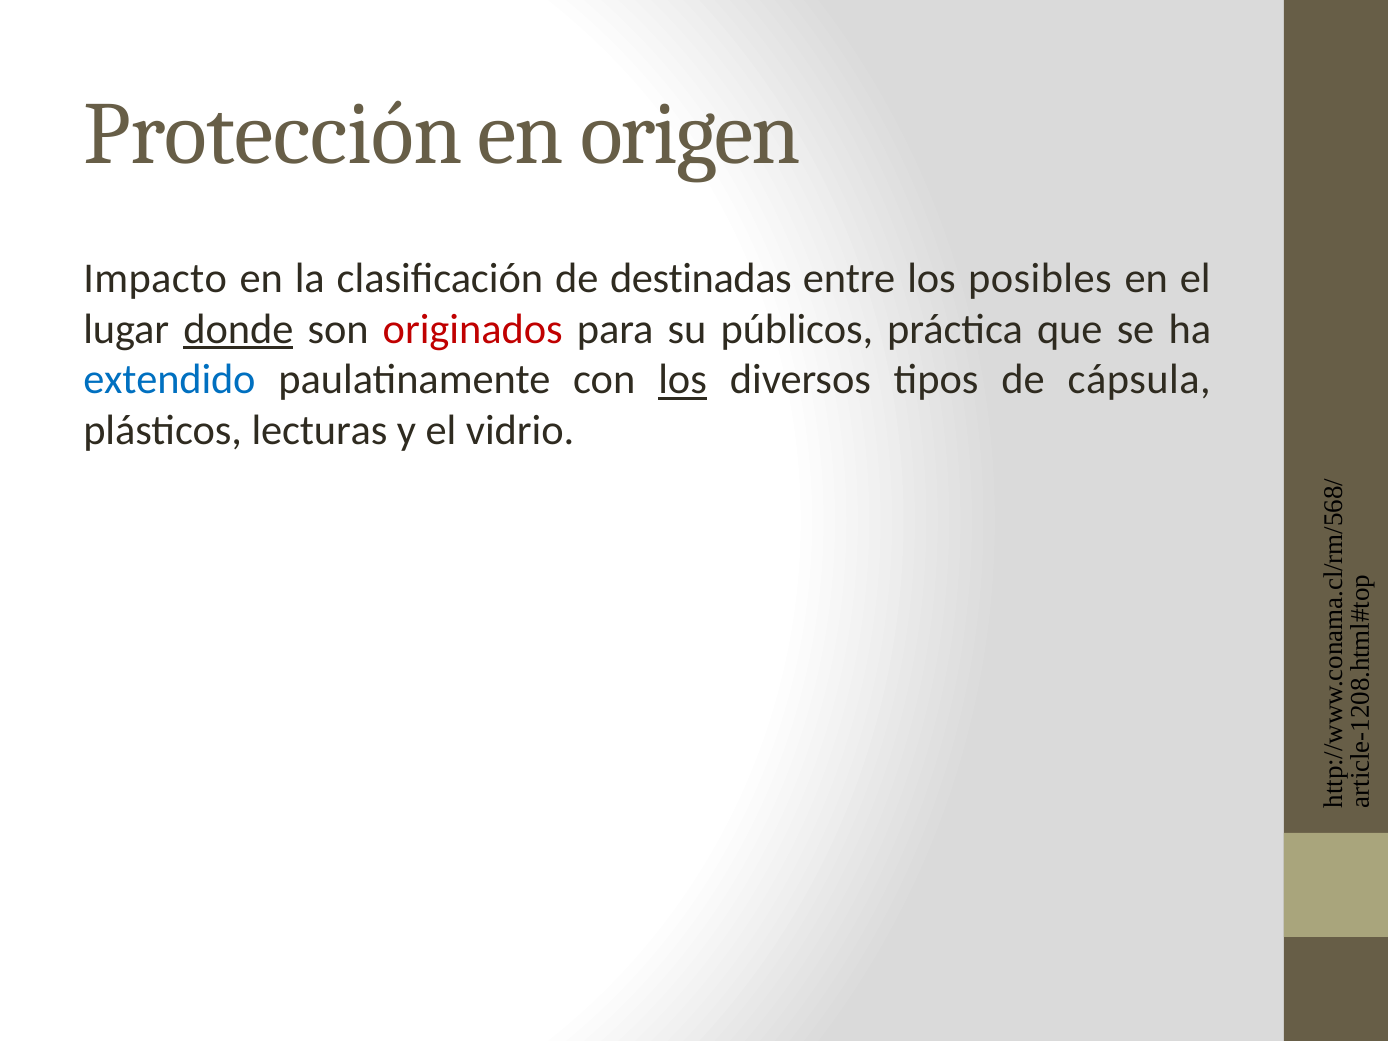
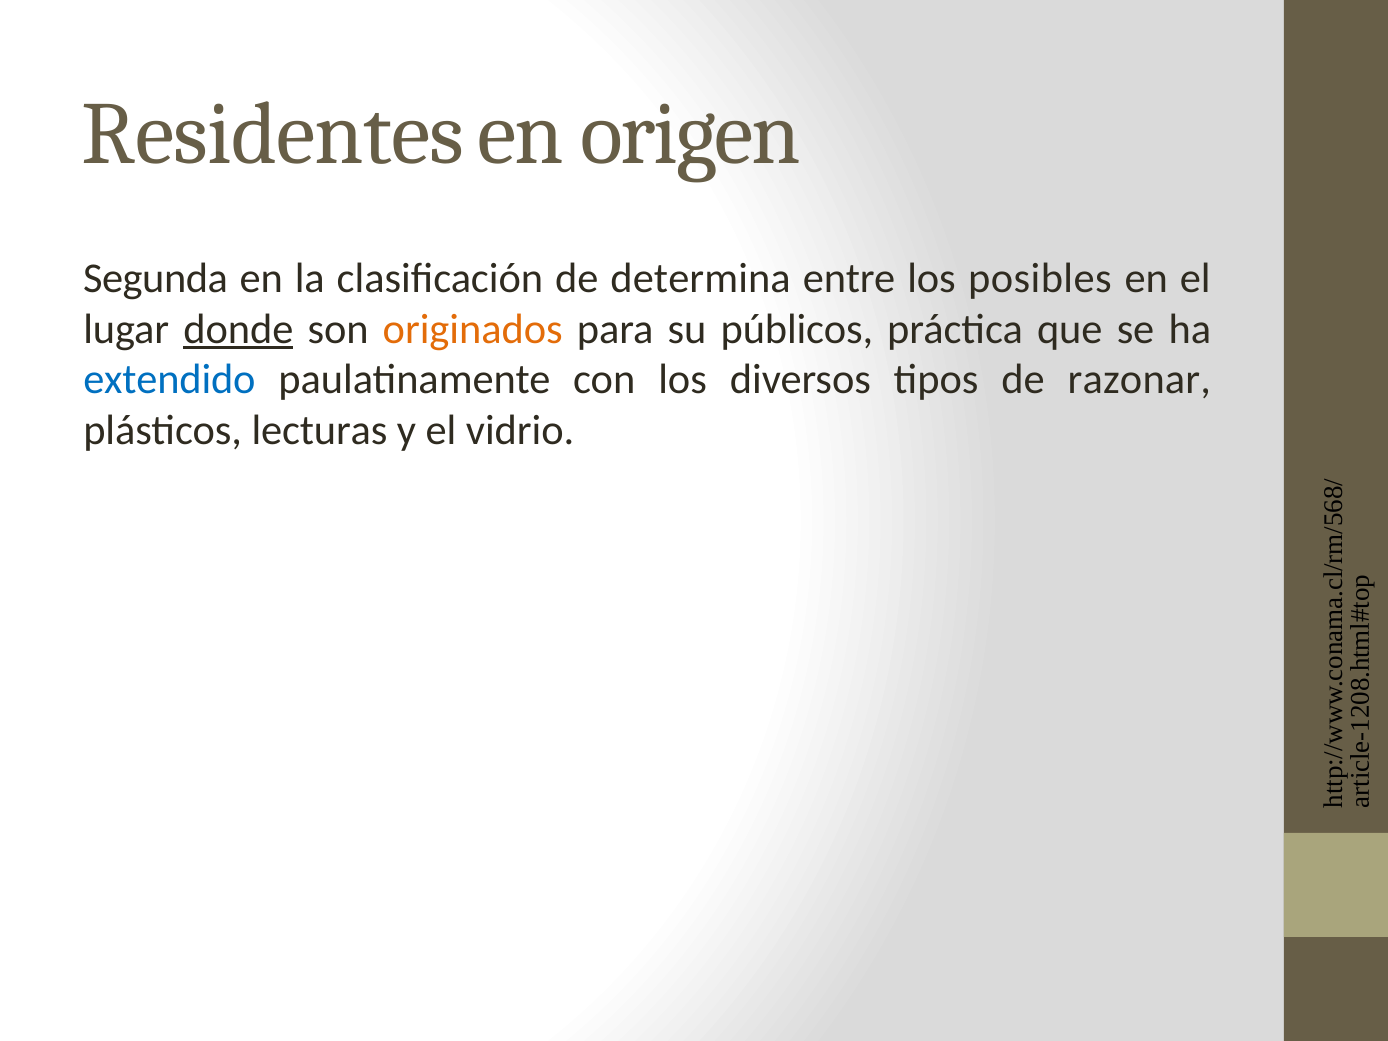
Protección: Protección -> Residentes
Impacto: Impacto -> Segunda
destinadas: destinadas -> determina
originados colour: red -> orange
los at (683, 380) underline: present -> none
cápsula: cápsula -> razonar
